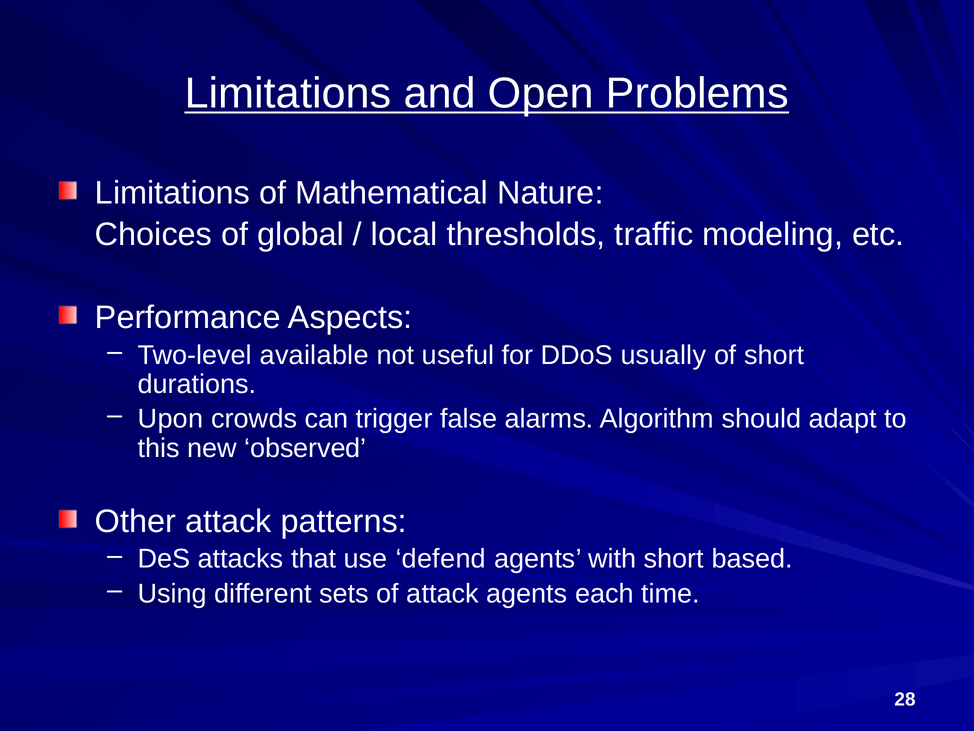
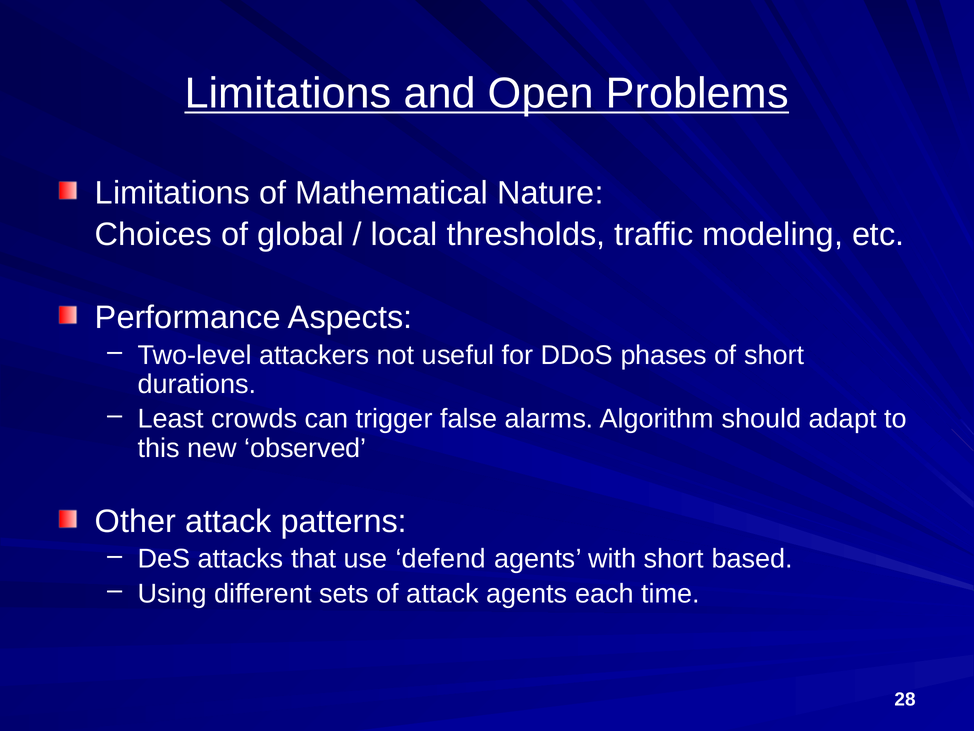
available: available -> attackers
usually: usually -> phases
Upon: Upon -> Least
